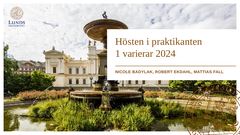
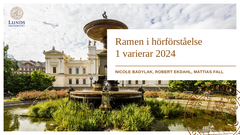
Hösten: Hösten -> Ramen
praktikanten: praktikanten -> hörförståelse
